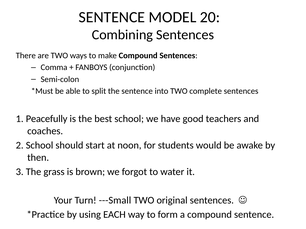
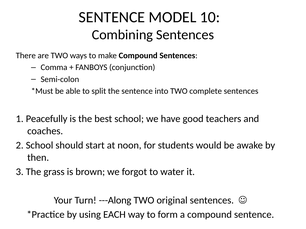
20: 20 -> 10
---Small: ---Small -> ---Along
